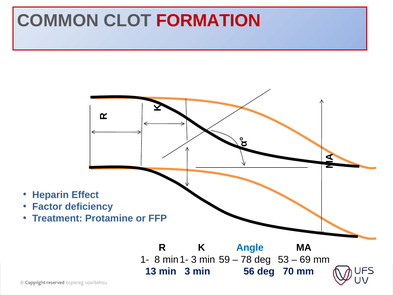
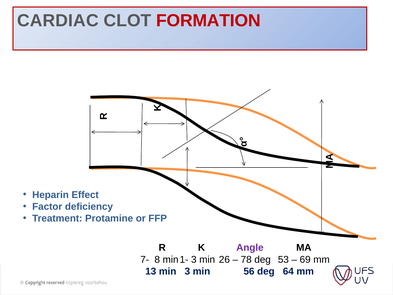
COMMON: COMMON -> CARDIAC
Angle colour: blue -> purple
1-: 1- -> 7-
59: 59 -> 26
70: 70 -> 64
